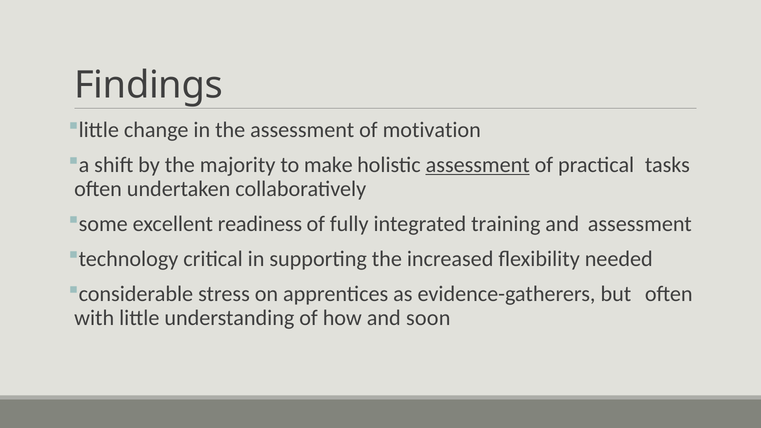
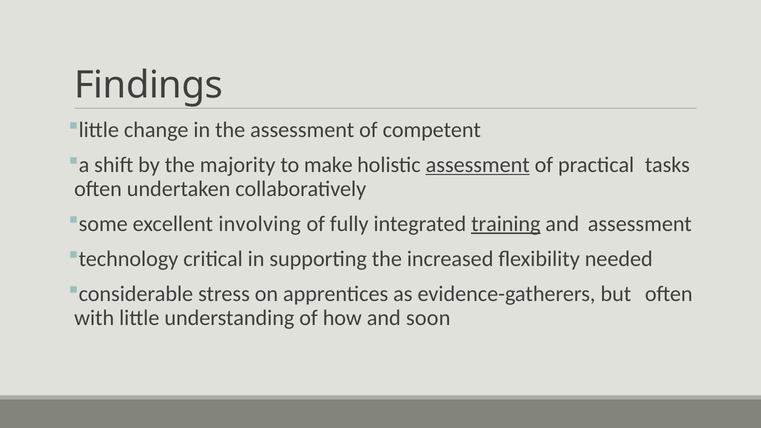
motivation: motivation -> competent
readiness: readiness -> involving
training underline: none -> present
